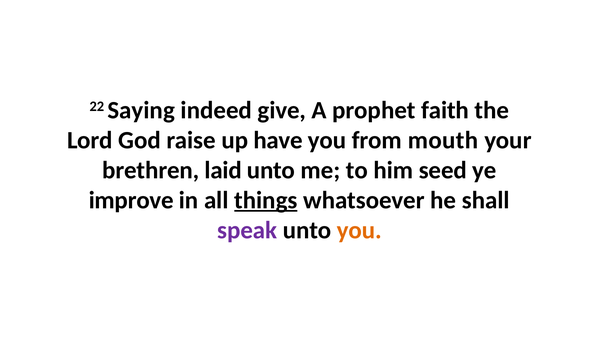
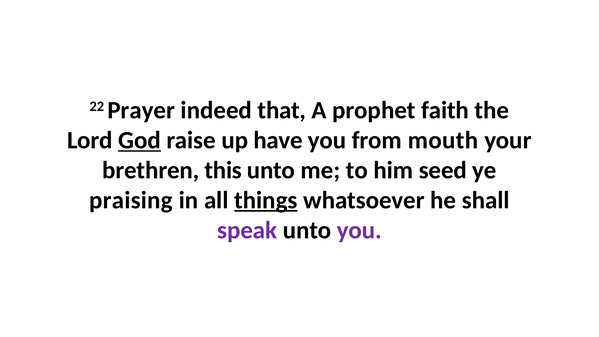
Saying: Saying -> Prayer
give: give -> that
God underline: none -> present
laid: laid -> this
improve: improve -> praising
you at (359, 230) colour: orange -> purple
